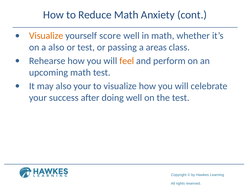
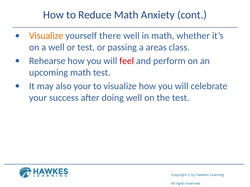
score: score -> there
a also: also -> well
feel colour: orange -> red
